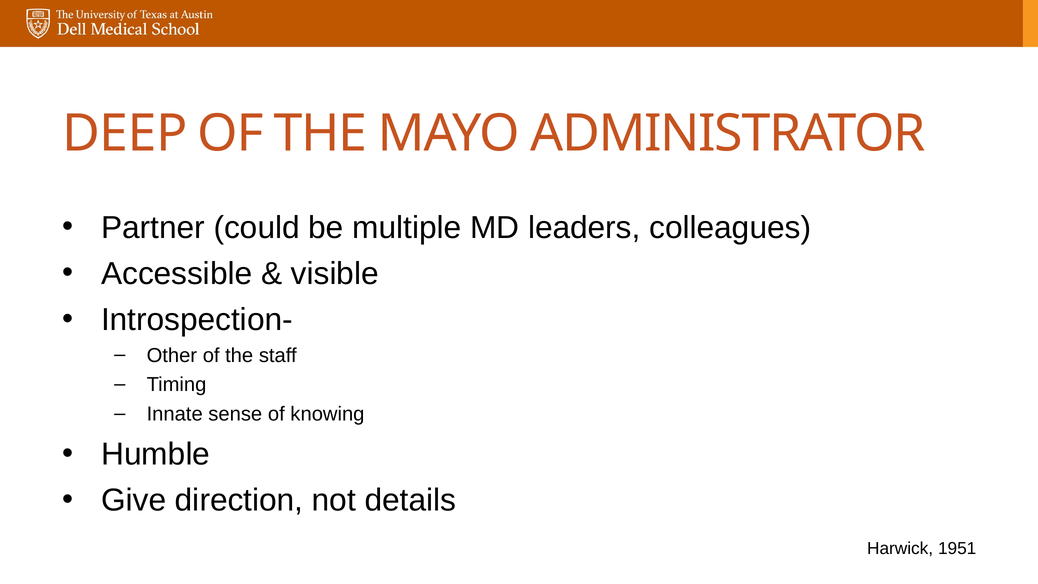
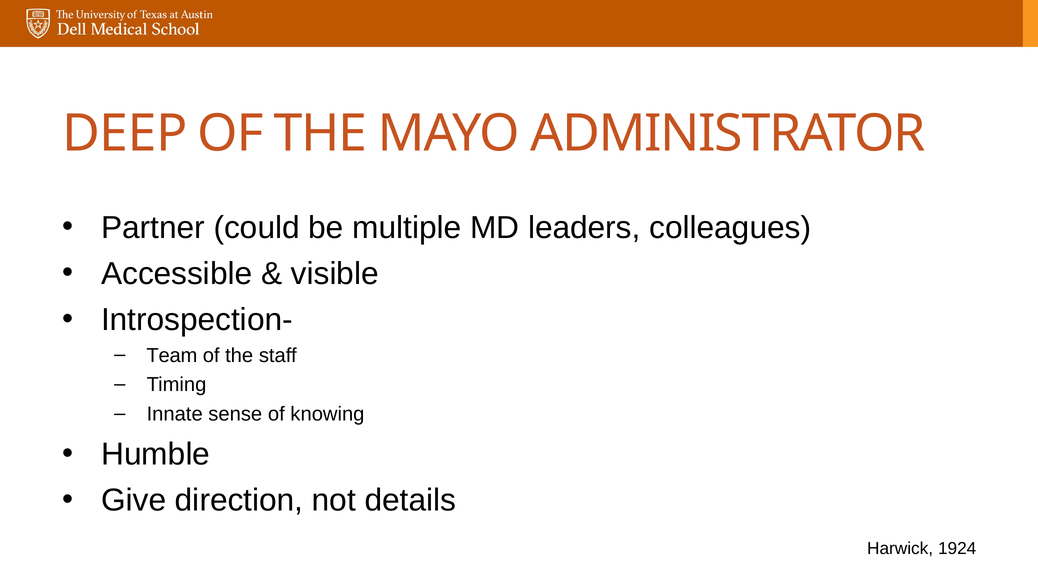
Other: Other -> Team
1951: 1951 -> 1924
